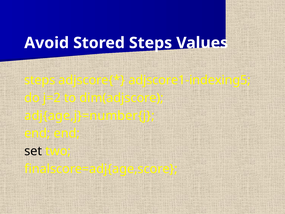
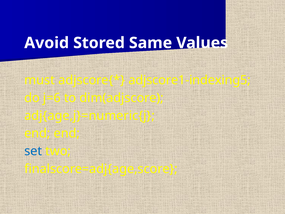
Stored Steps: Steps -> Same
steps at (40, 80): steps -> must
j=2: j=2 -> j=6
adj{age,j}=number{j: adj{age,j}=number{j -> adj{age,j}=numeric{j
set colour: black -> blue
